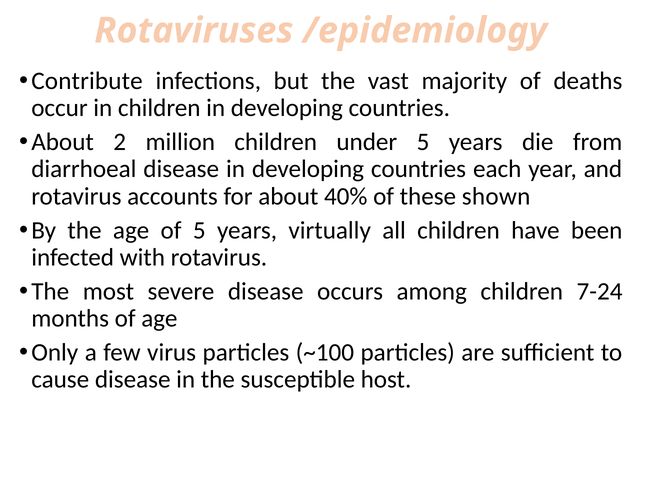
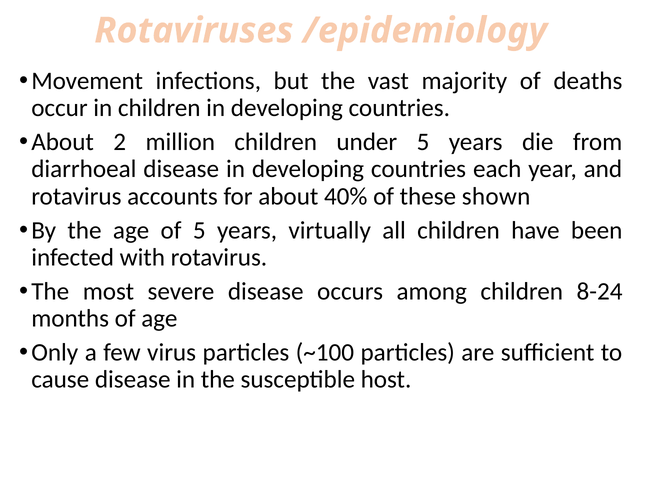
Contribute: Contribute -> Movement
7-24: 7-24 -> 8-24
